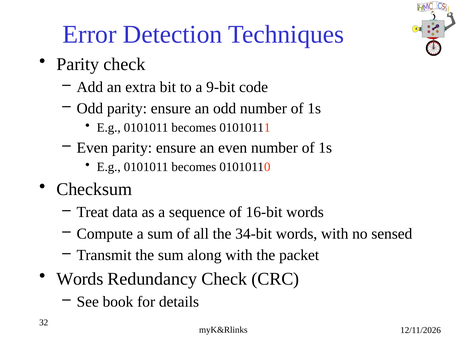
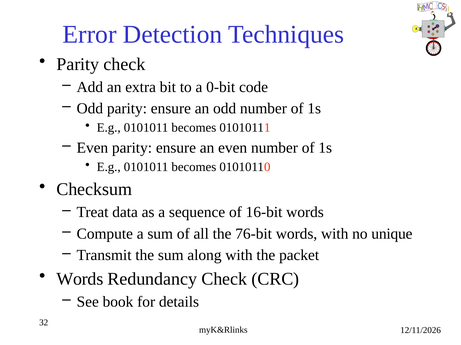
9-bit: 9-bit -> 0-bit
34-bit: 34-bit -> 76-bit
sensed: sensed -> unique
